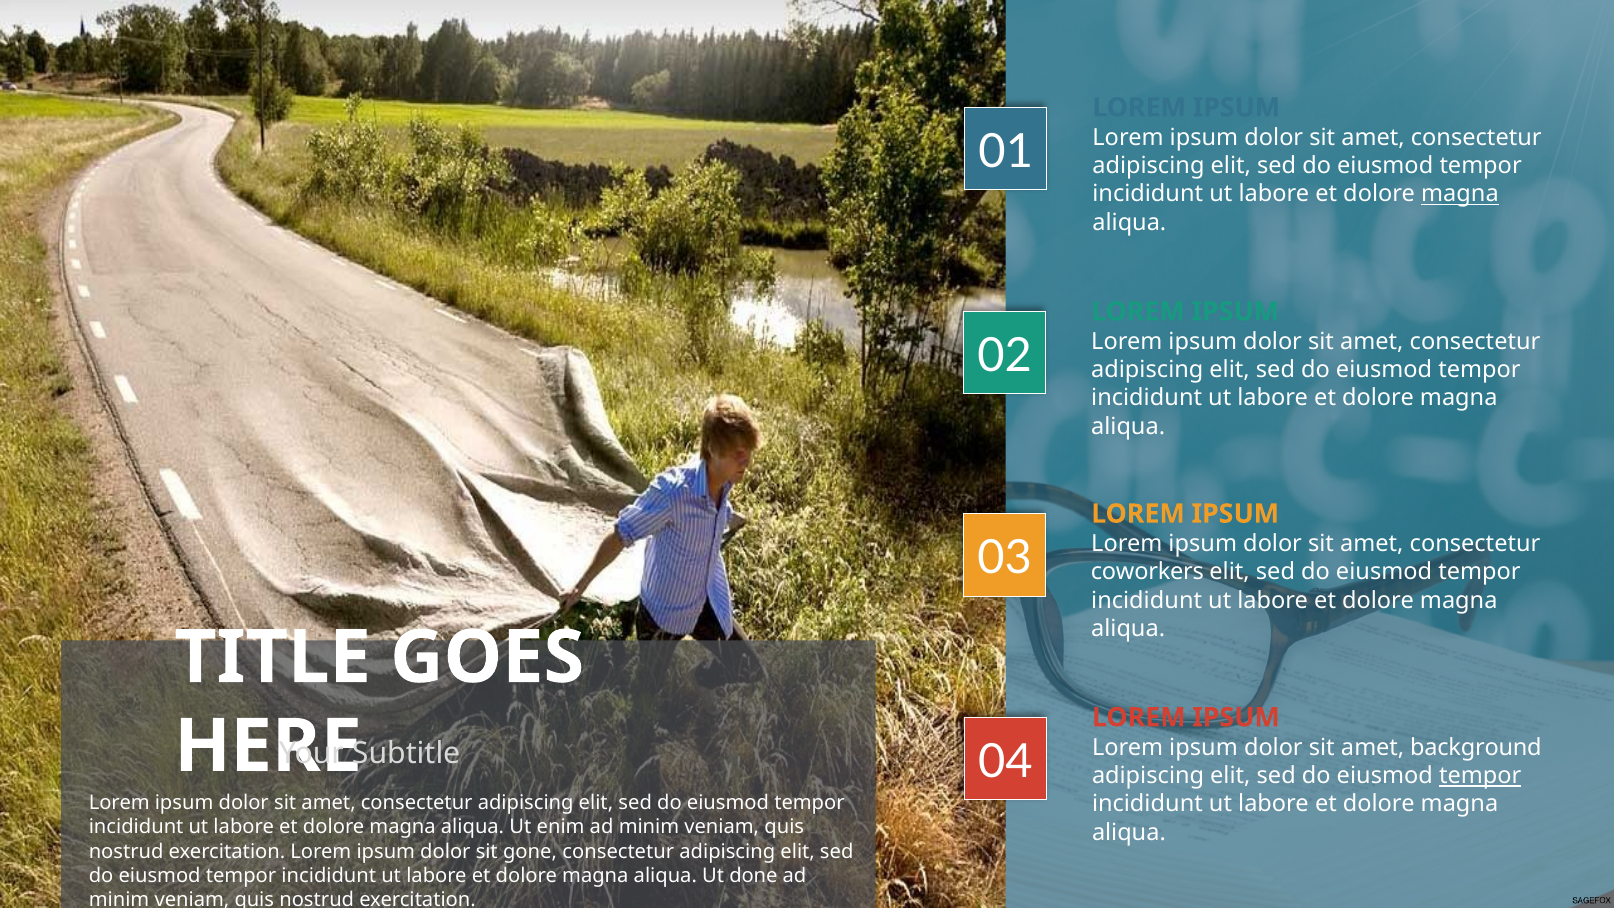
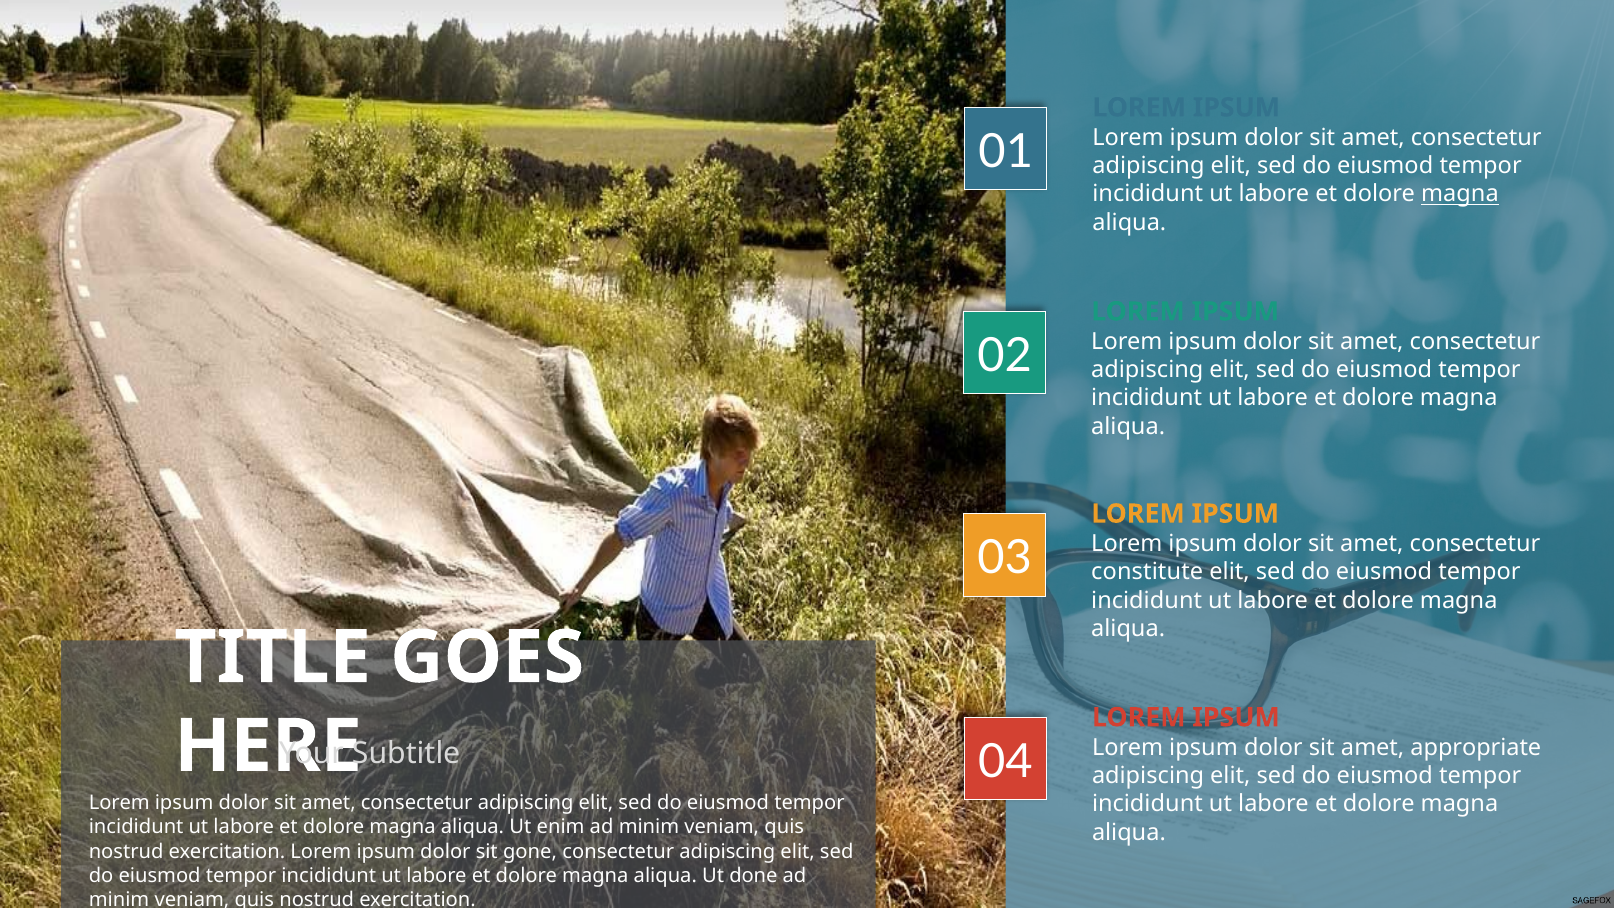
coworkers: coworkers -> constitute
background: background -> appropriate
tempor at (1480, 776) underline: present -> none
